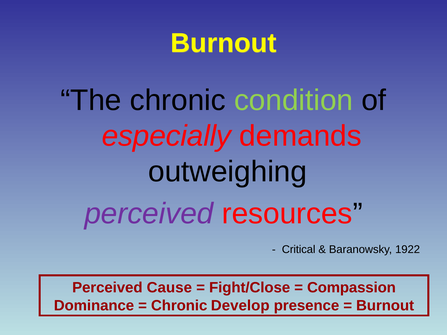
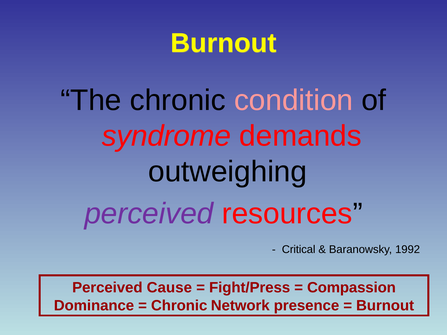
condition colour: light green -> pink
especially: especially -> syndrome
1922: 1922 -> 1992
Fight/Close: Fight/Close -> Fight/Press
Develop: Develop -> Network
